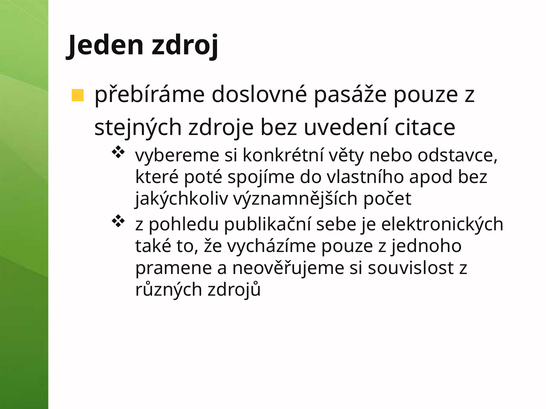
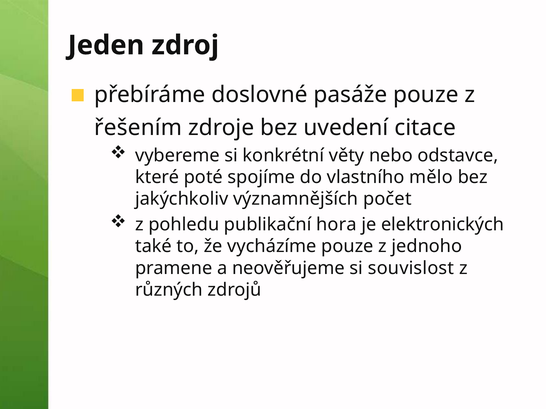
stejných: stejných -> řešením
apod: apod -> mělo
sebe: sebe -> hora
